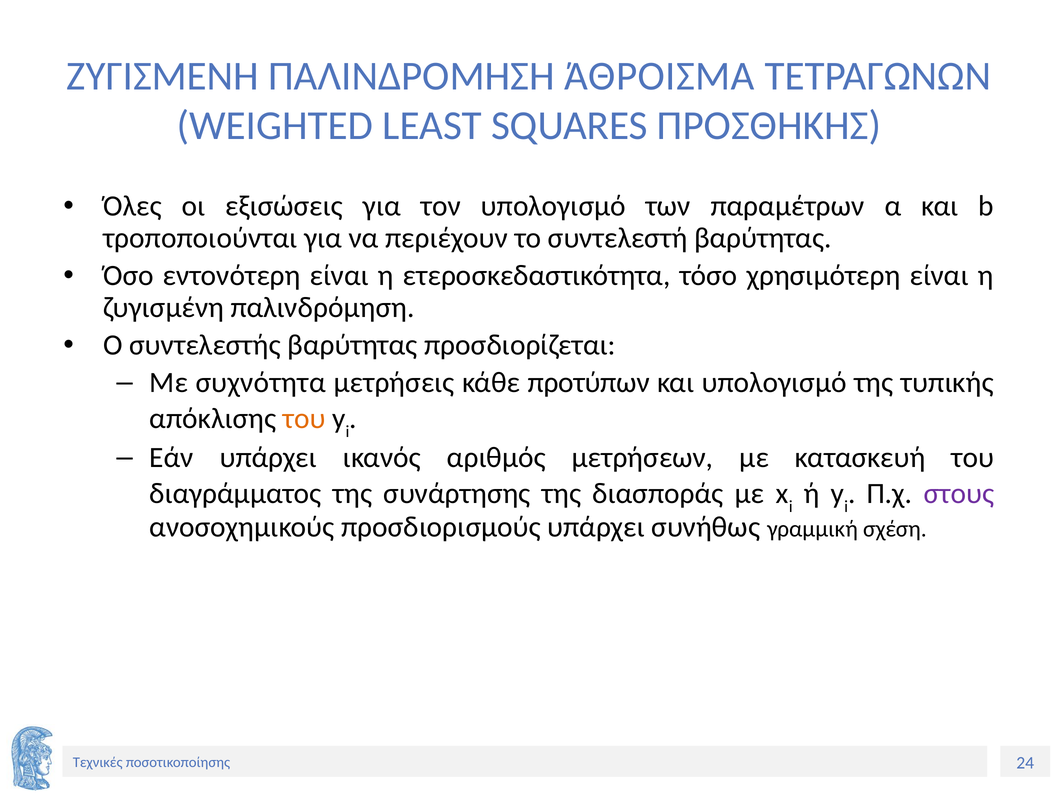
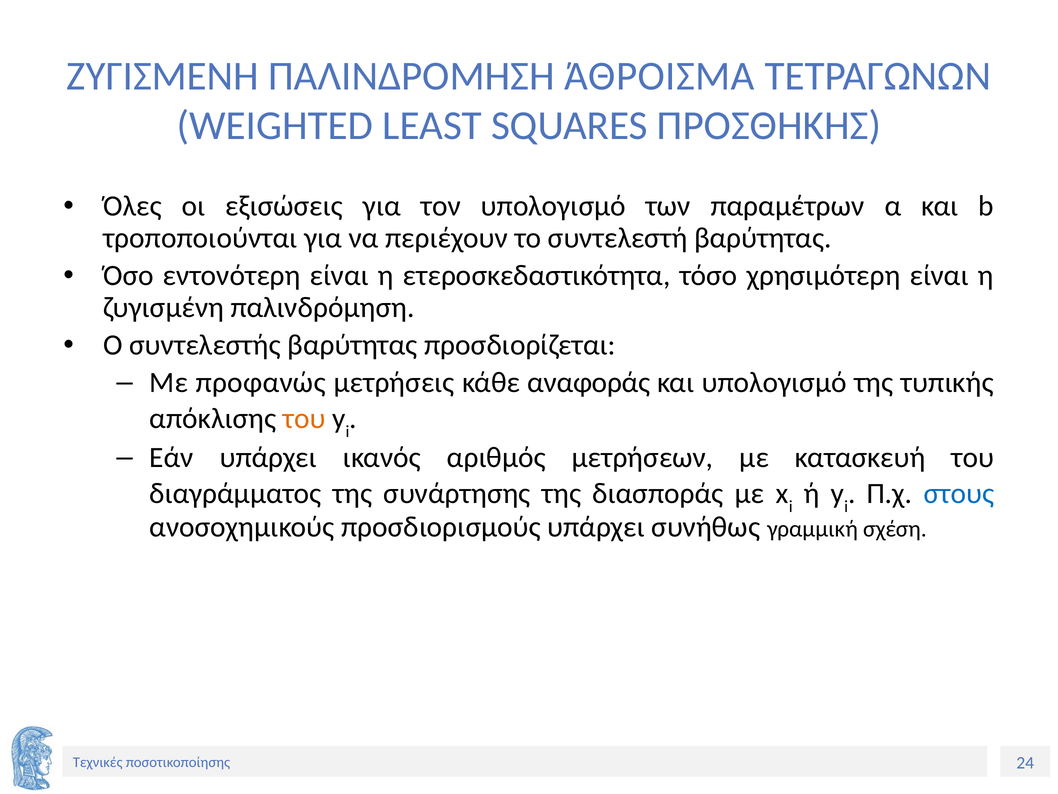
συχνότητα: συχνότητα -> προφανώς
προτύπων: προτύπων -> αναφοράς
στους colour: purple -> blue
